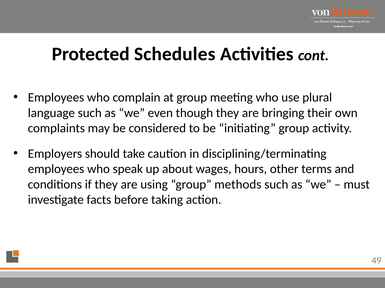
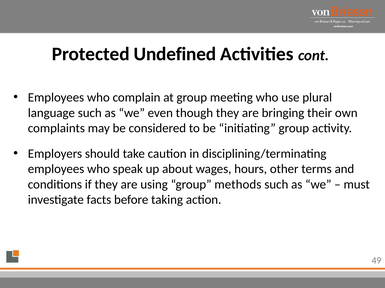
Schedules: Schedules -> Undefined
